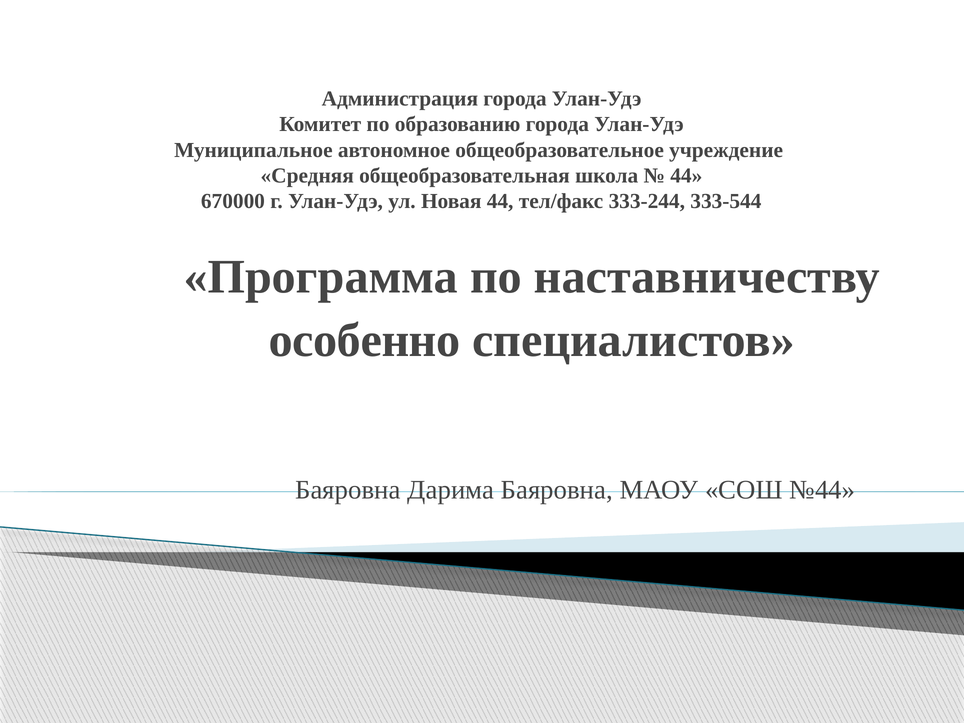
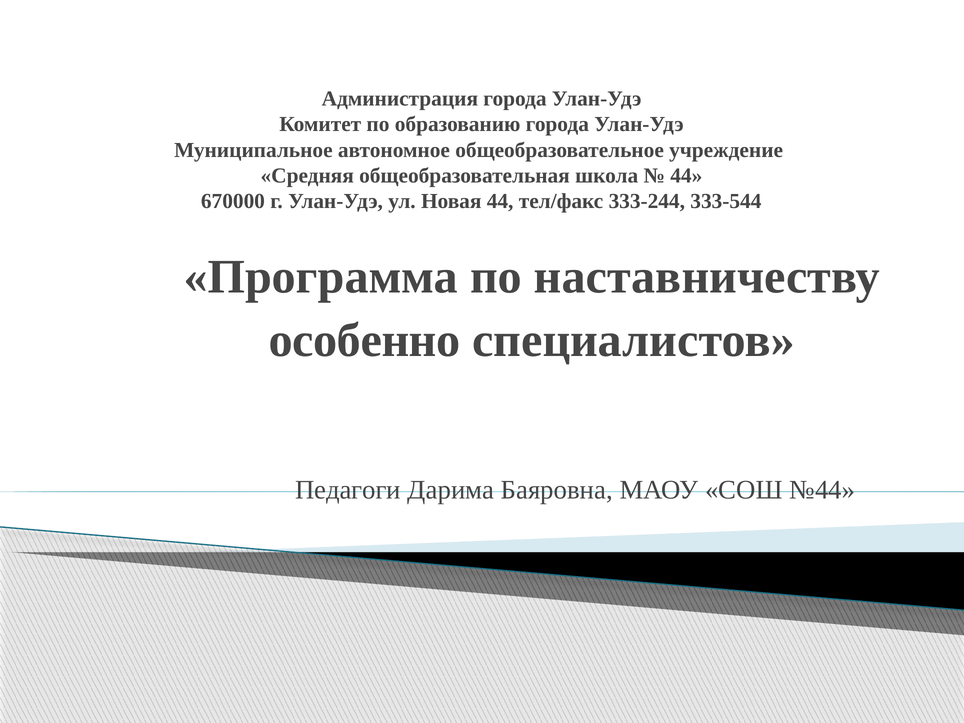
Баяровна at (348, 490): Баяровна -> Педагоги
